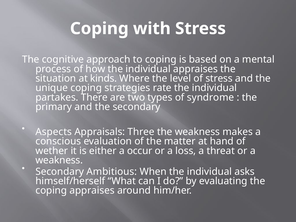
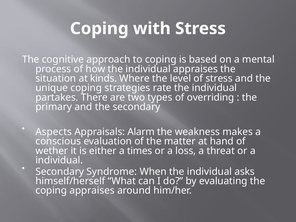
syndrome: syndrome -> overriding
Three: Three -> Alarm
occur: occur -> times
weakness at (59, 160): weakness -> individual
Ambitious: Ambitious -> Syndrome
